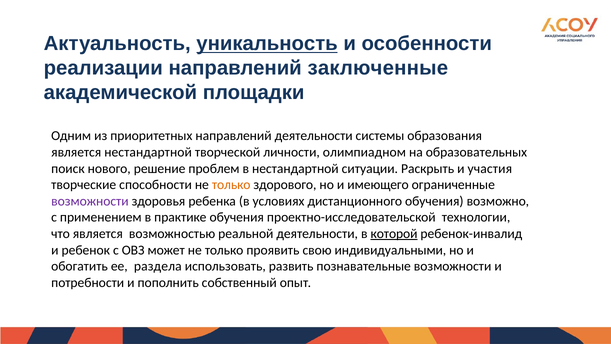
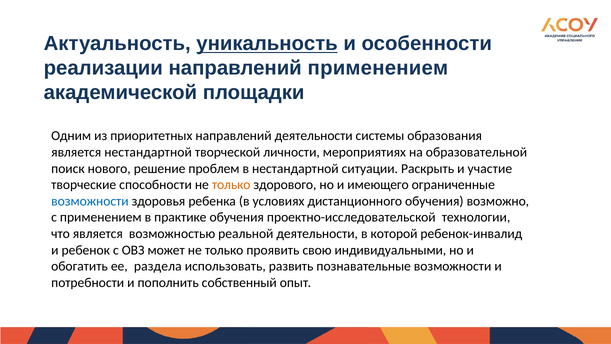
направлений заключенные: заключенные -> применением
олимпиадном: олимпиадном -> мероприятиях
образовательных: образовательных -> образовательной
участия: участия -> участие
возможности at (90, 201) colour: purple -> blue
которой underline: present -> none
